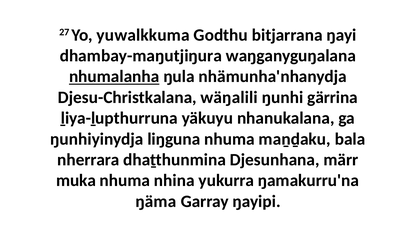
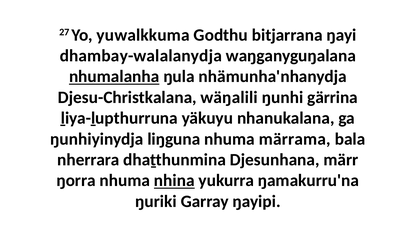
dhambay-maŋutjiŋura: dhambay-maŋutjiŋura -> dhambay-walalanydja
maṉḏaku: maṉḏaku -> märrama
muka: muka -> ŋorra
nhina underline: none -> present
ŋäma: ŋäma -> ŋuriki
